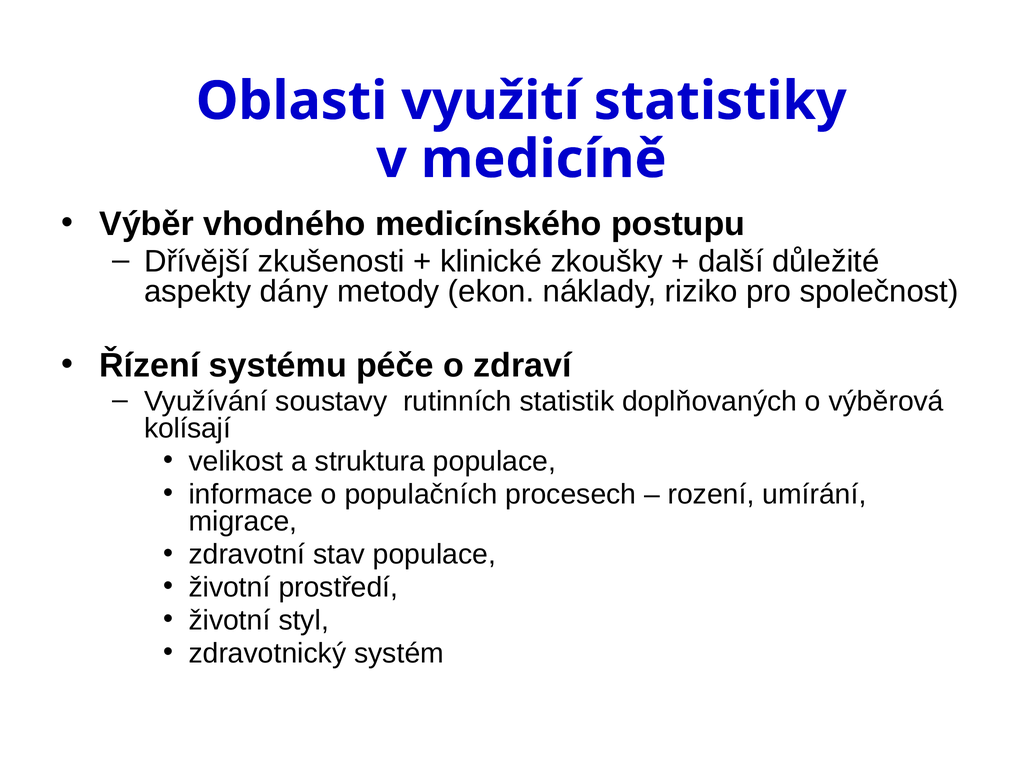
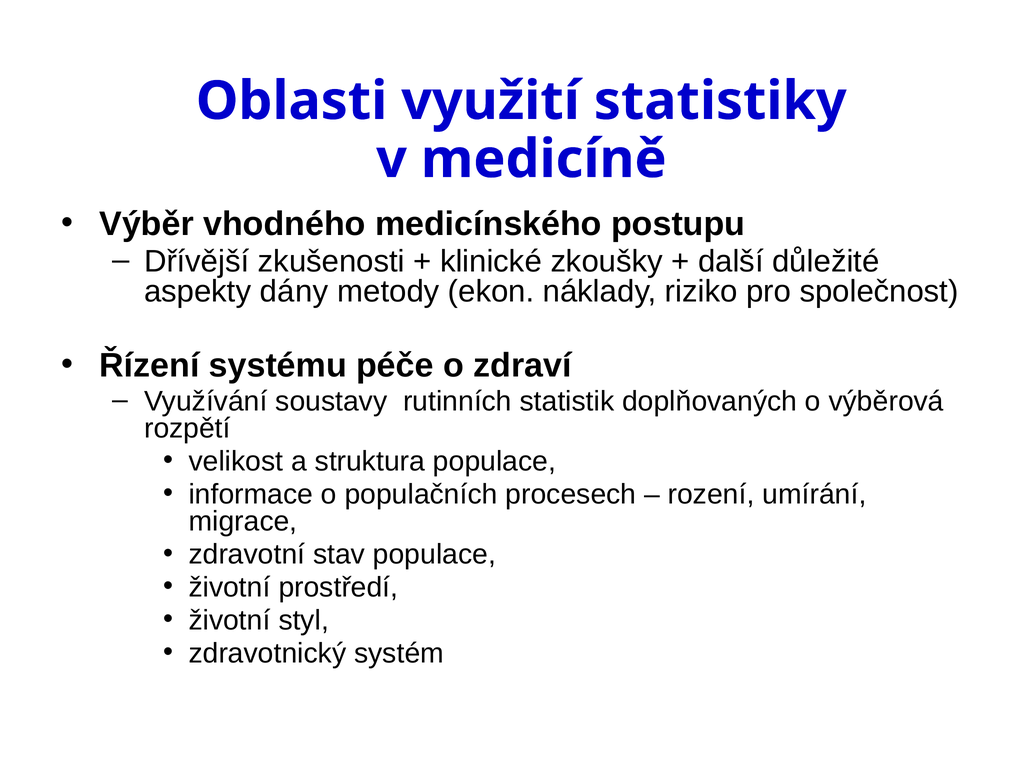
kolísají: kolísají -> rozpětí
